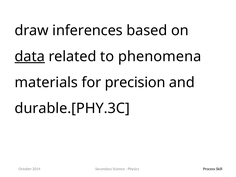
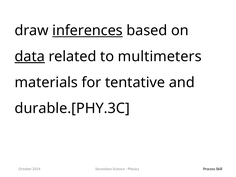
inferences underline: none -> present
phenomena: phenomena -> multimeters
precision: precision -> tentative
